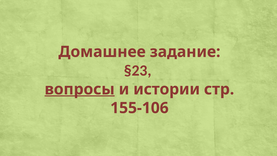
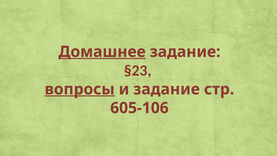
Домашнее underline: none -> present
и истории: истории -> задание
155-106: 155-106 -> 605-106
